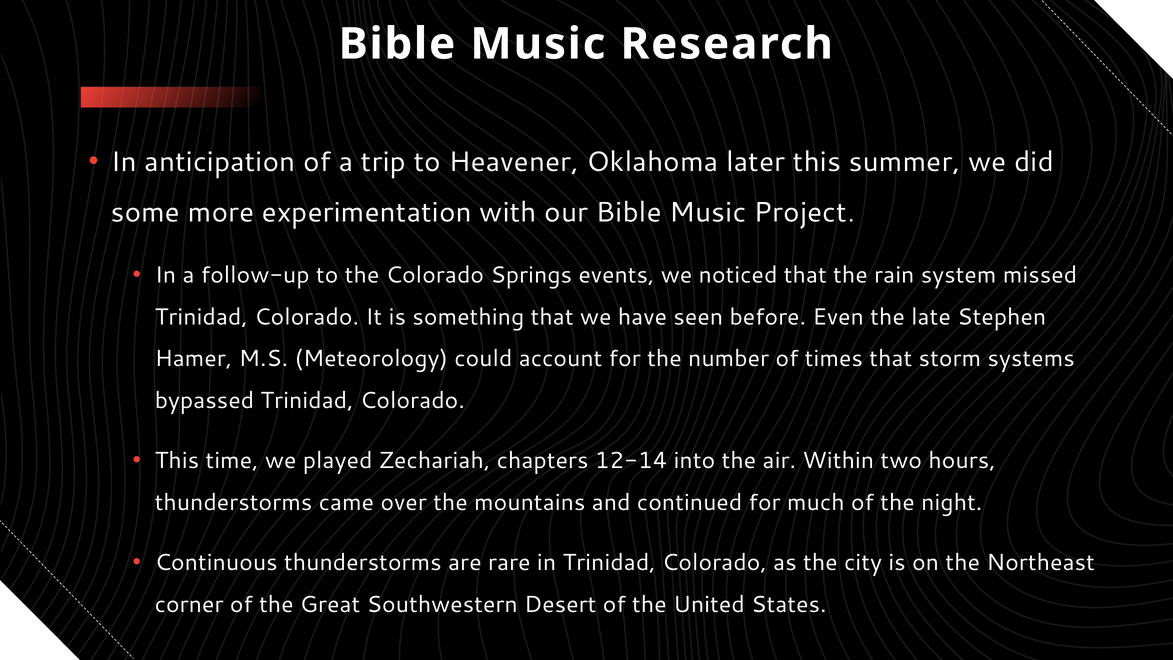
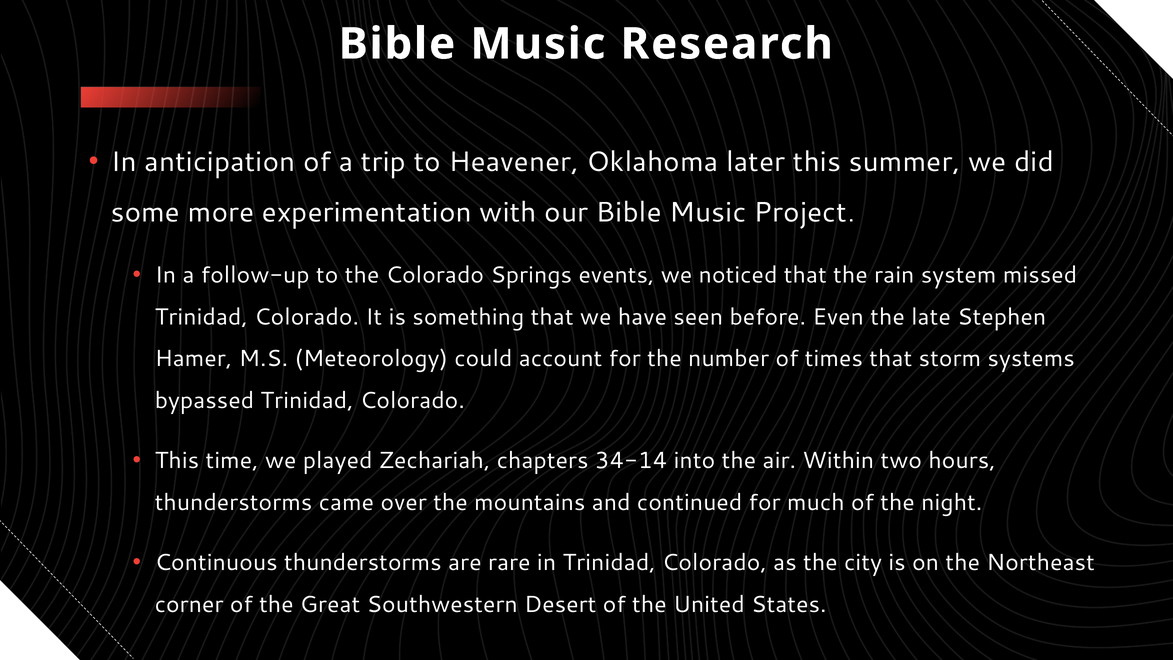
12-14: 12-14 -> 34-14
